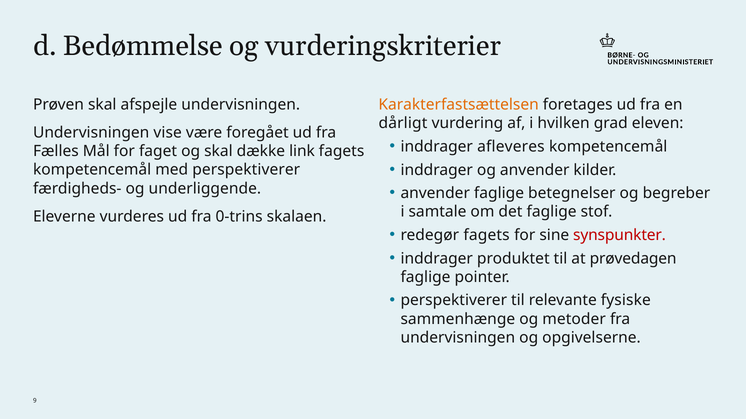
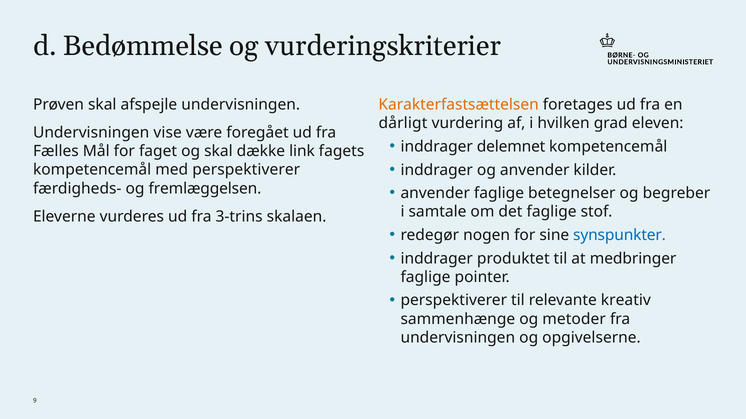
afleveres: afleveres -> delemnet
underliggende: underliggende -> fremlæggelsen
0-trins: 0-trins -> 3-trins
redegør fagets: fagets -> nogen
synspunkter colour: red -> blue
prøvedagen: prøvedagen -> medbringer
fysiske: fysiske -> kreativ
